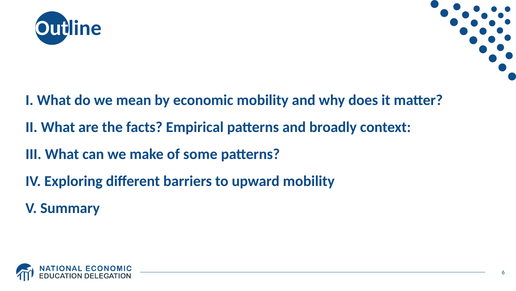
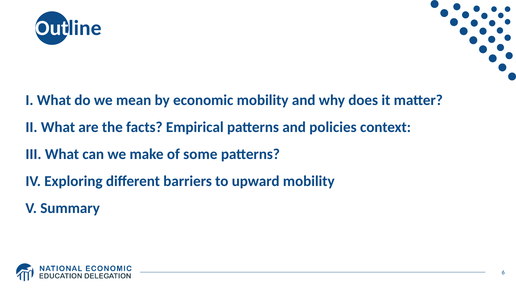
broadly: broadly -> policies
